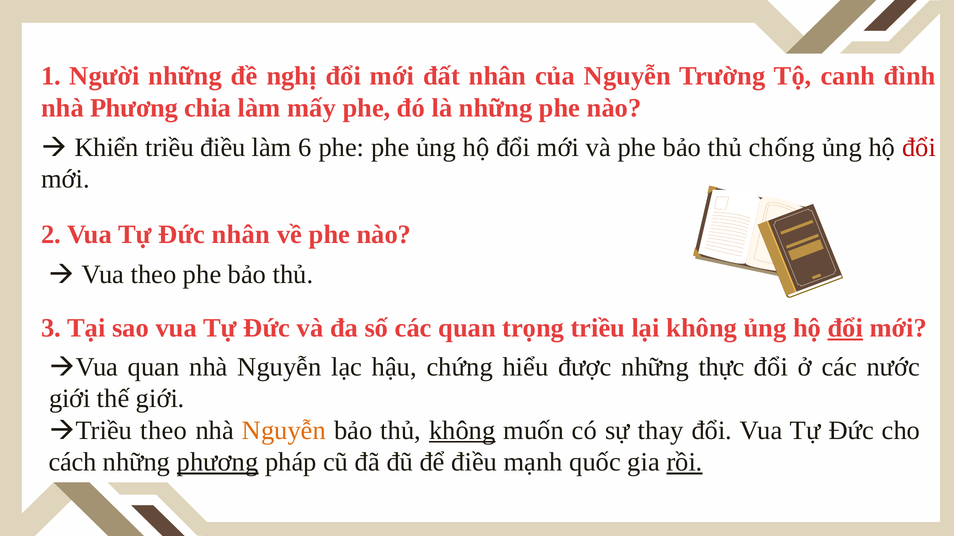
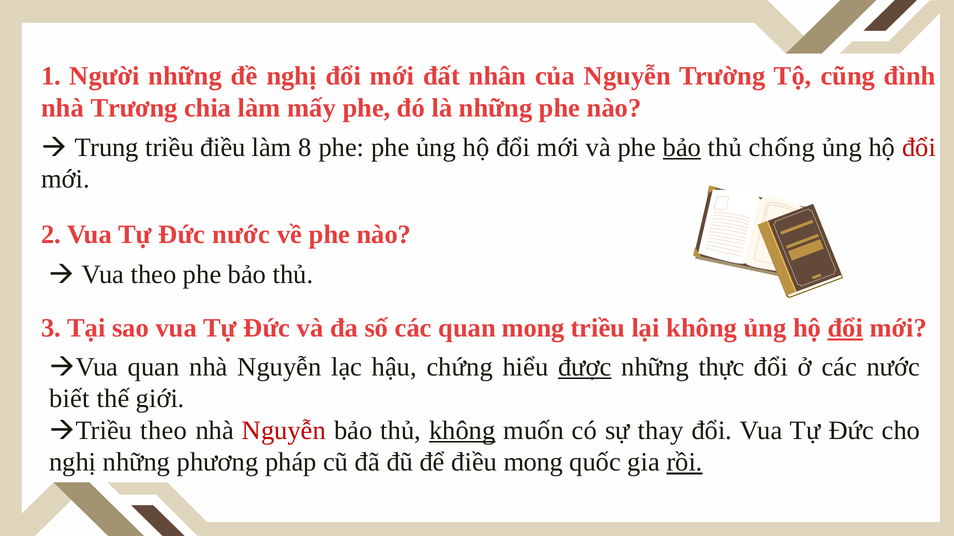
canh: canh -> cũng
nhà Phương: Phương -> Trương
Khiển: Khiển -> Trung
6: 6 -> 8
bảo at (682, 148) underline: none -> present
Đức nhân: nhân -> nước
quan trọng: trọng -> mong
được underline: none -> present
giới at (70, 399): giới -> biết
Nguyễn at (284, 431) colour: orange -> red
cách at (73, 463): cách -> nghị
phương at (218, 463) underline: present -> none
điều mạnh: mạnh -> mong
